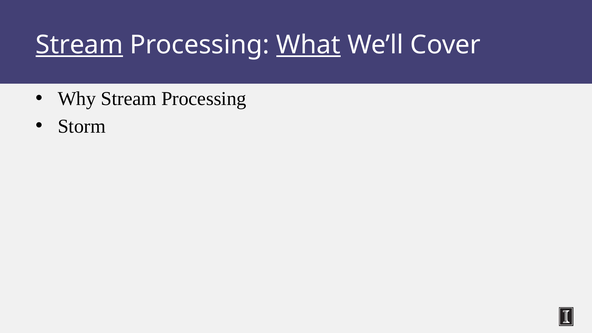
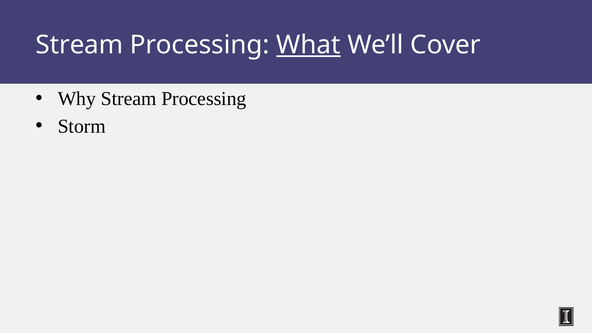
Stream at (79, 45) underline: present -> none
